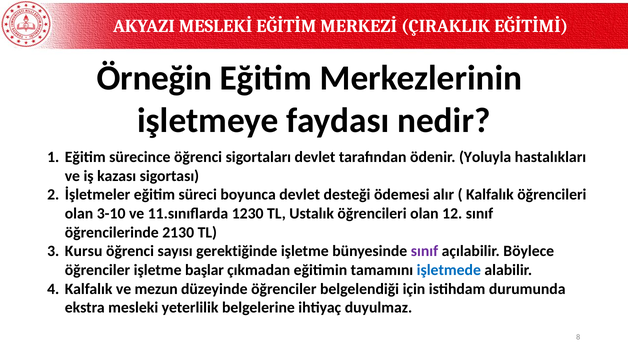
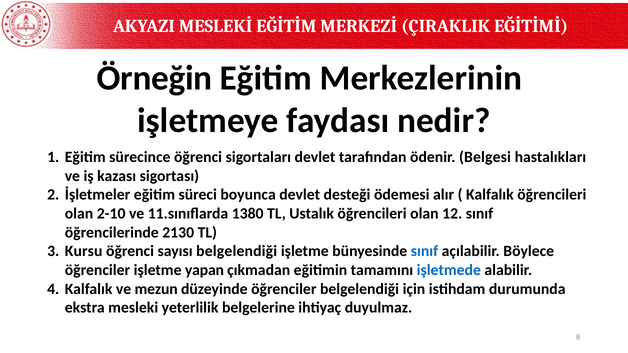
Yoluyla: Yoluyla -> Belgesi
3-10: 3-10 -> 2-10
1230: 1230 -> 1380
sayısı gerektiğinde: gerektiğinde -> belgelendiği
sınıf at (424, 251) colour: purple -> blue
başlar: başlar -> yapan
